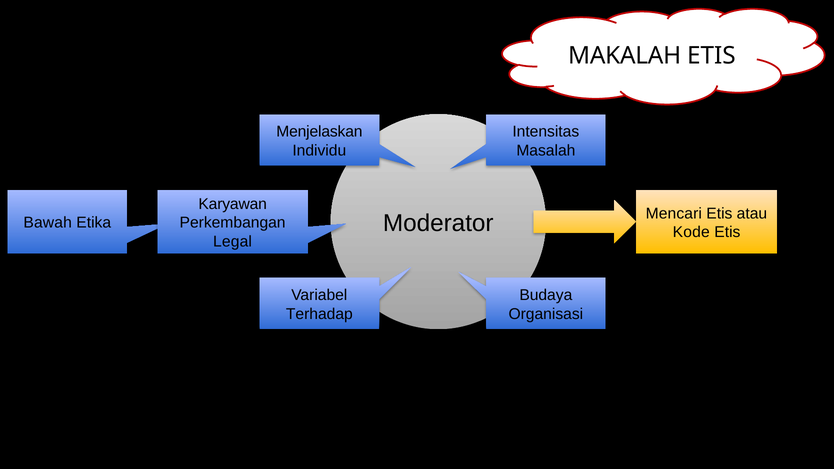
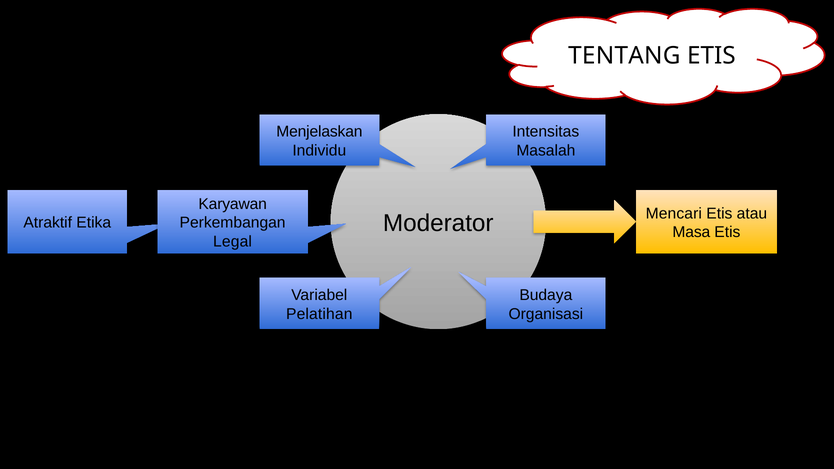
MAKALAH: MAKALAH -> TENTANG
Bawah: Bawah -> Atraktif
Kode: Kode -> Masa
Terhadap: Terhadap -> Pelatihan
